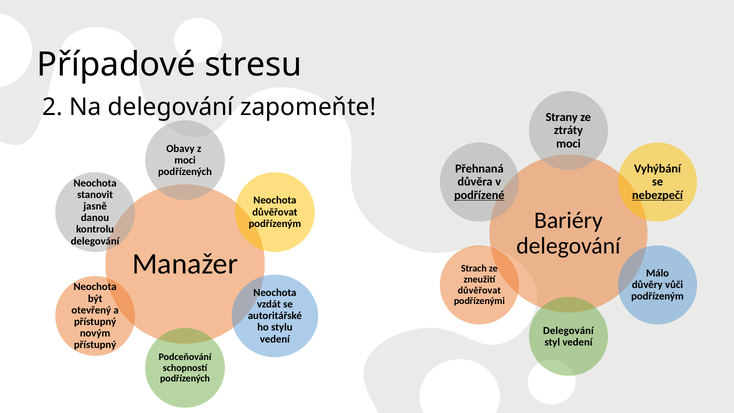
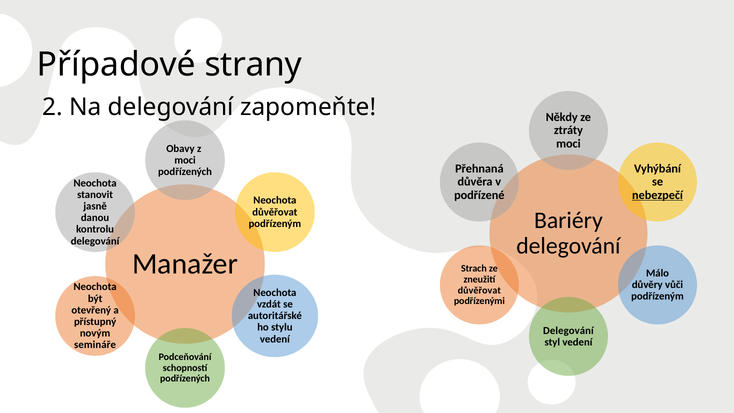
stresu: stresu -> strany
Strany: Strany -> Někdy
podřízené underline: present -> none
přístupný at (95, 345): přístupný -> semináře
